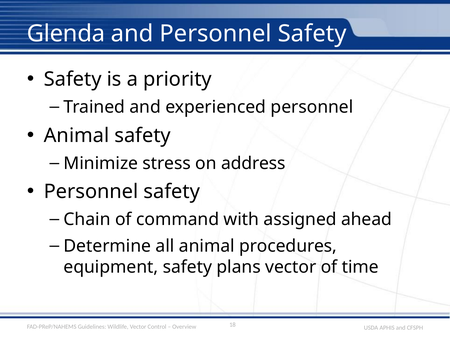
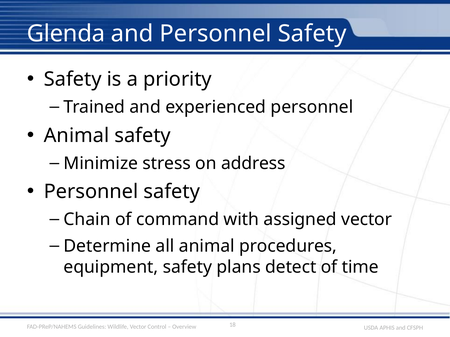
assigned ahead: ahead -> vector
plans vector: vector -> detect
